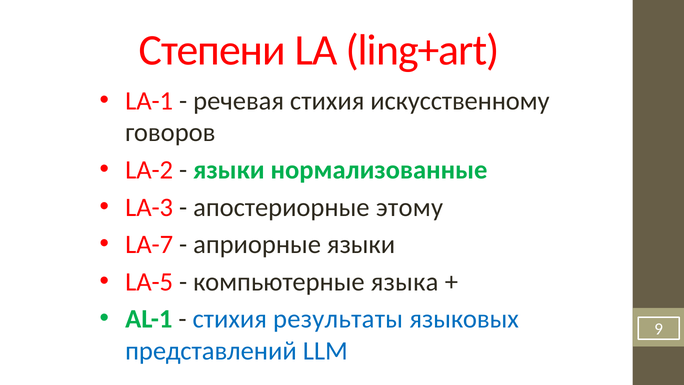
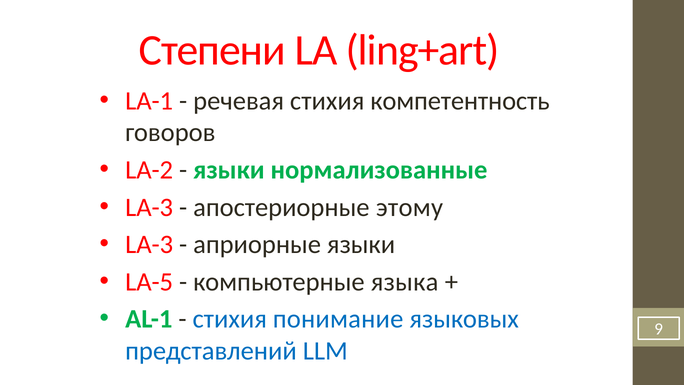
искусственному: искусственному -> компетентность
LA-7 at (149, 244): LA-7 -> LA-3
результаты: результаты -> понимание
